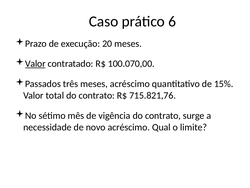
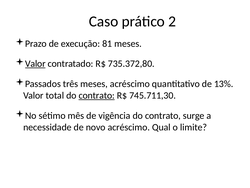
6: 6 -> 2
20: 20 -> 81
100.070,00: 100.070,00 -> 735.372,80
15%: 15% -> 13%
contrato at (97, 95) underline: none -> present
715.821,76: 715.821,76 -> 745.711,30
